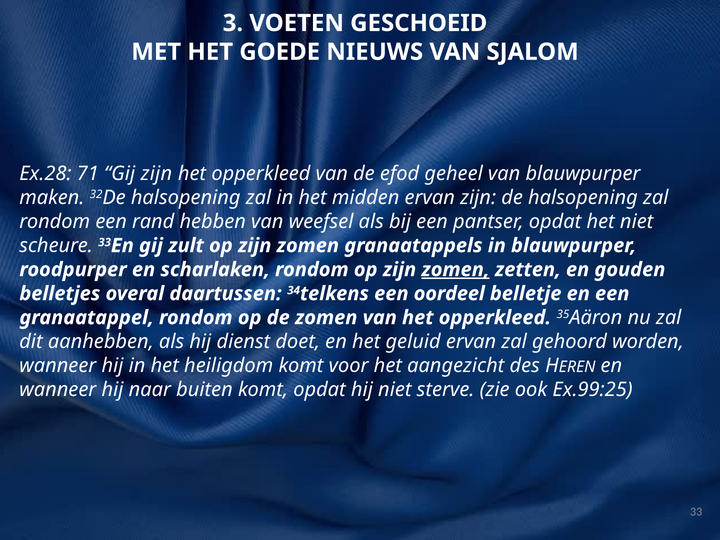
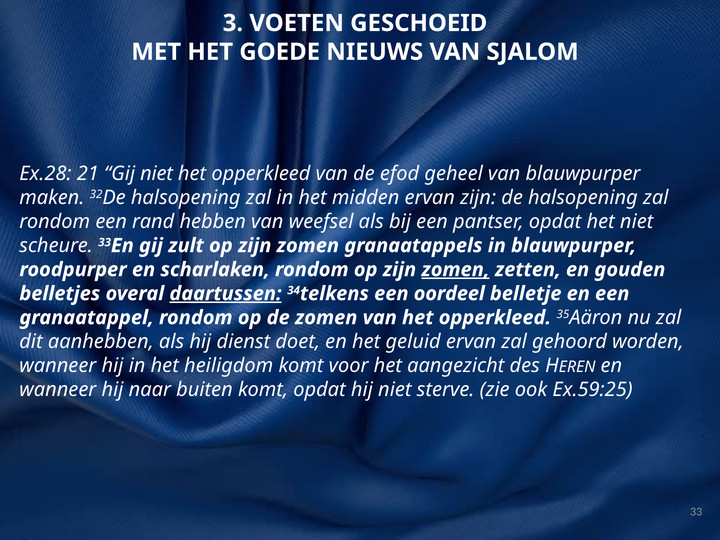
71: 71 -> 21
Gij zijn: zijn -> niet
daartussen underline: none -> present
Ex.99:25: Ex.99:25 -> Ex.59:25
